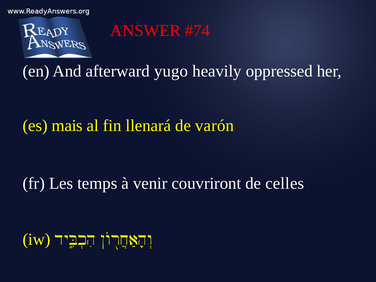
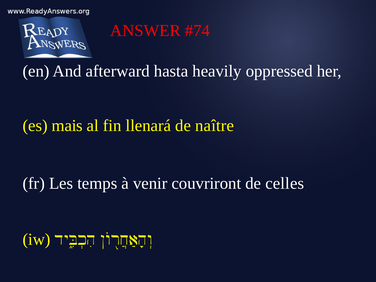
yugo: yugo -> hasta
varón: varón -> naître
